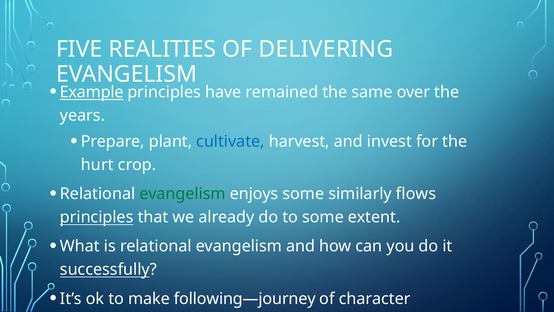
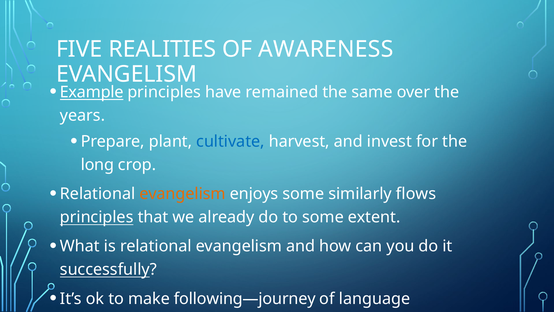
DELIVERING: DELIVERING -> AWARENESS
hurt: hurt -> long
evangelism at (183, 194) colour: green -> orange
character: character -> language
